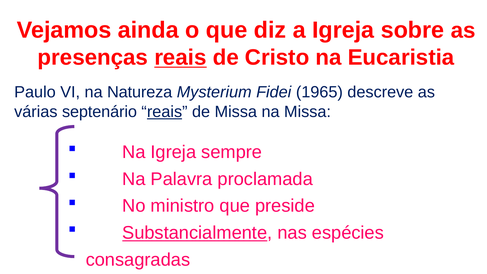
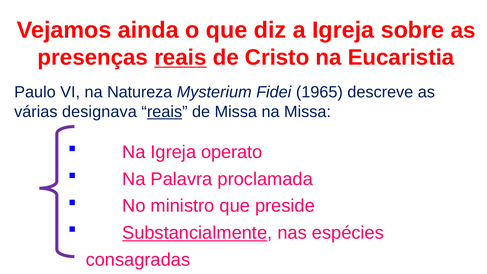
septenário: septenário -> designava
sempre: sempre -> operato
